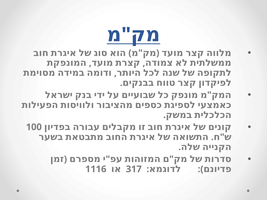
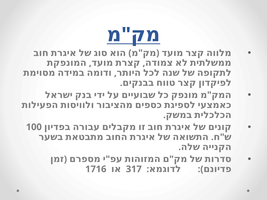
1116: 1116 -> 1716
